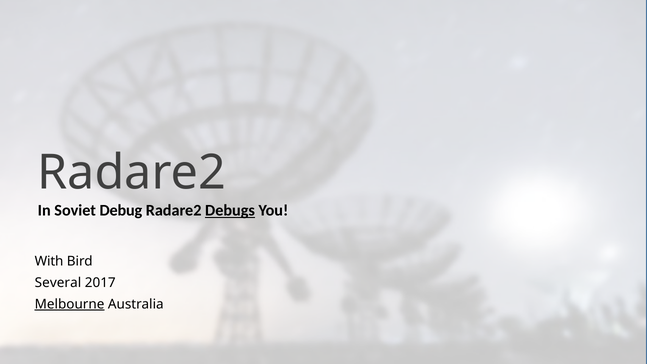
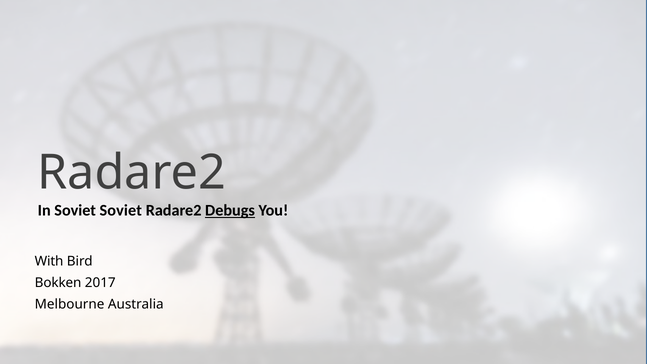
Soviet Debug: Debug -> Soviet
Several: Several -> Bokken
Melbourne underline: present -> none
